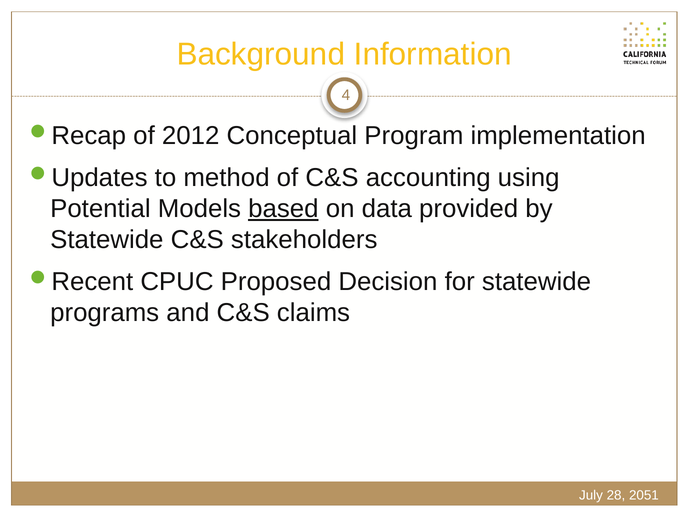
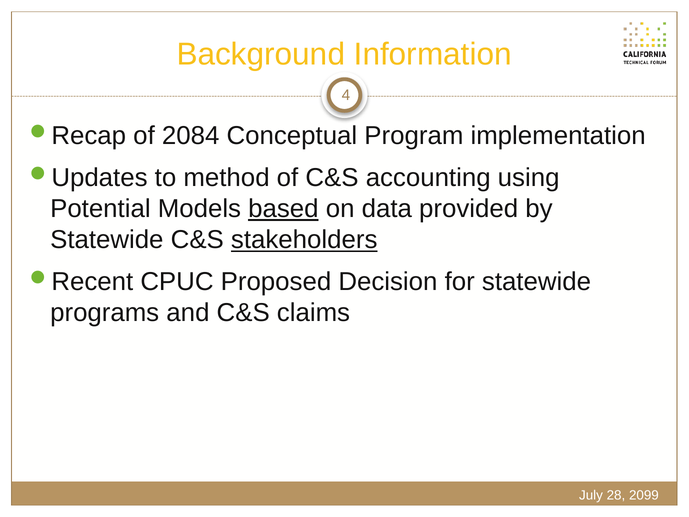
2012: 2012 -> 2084
stakeholders underline: none -> present
2051: 2051 -> 2099
